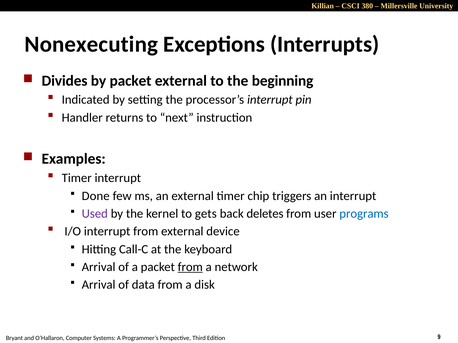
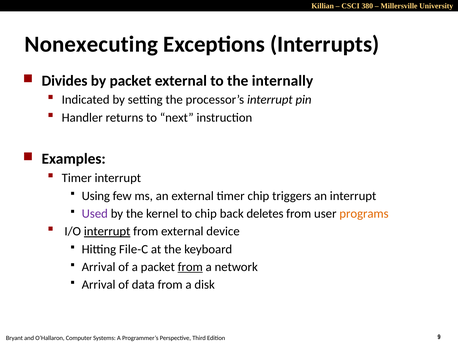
beginning: beginning -> internally
Done: Done -> Using
to gets: gets -> chip
programs colour: blue -> orange
interrupt at (107, 232) underline: none -> present
Call-C: Call-C -> File-C
